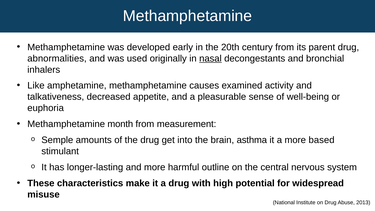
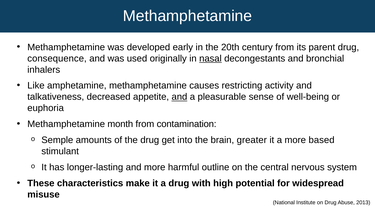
abnormalities: abnormalities -> consequence
examined: examined -> restricting
and at (179, 97) underline: none -> present
measurement: measurement -> contamination
asthma: asthma -> greater
